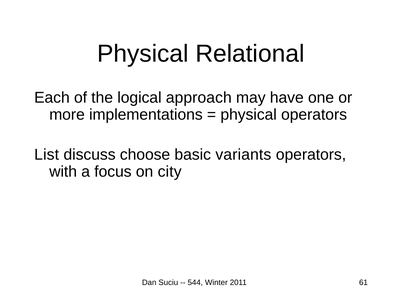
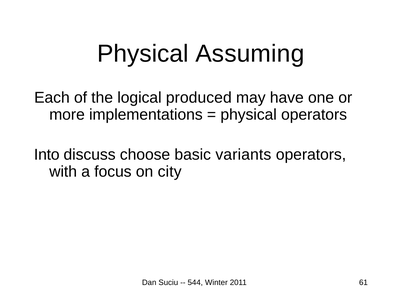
Relational: Relational -> Assuming
approach: approach -> produced
List: List -> Into
